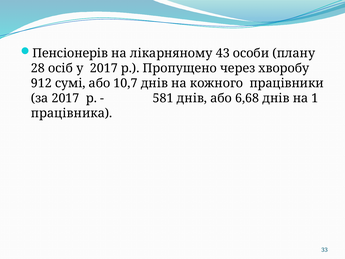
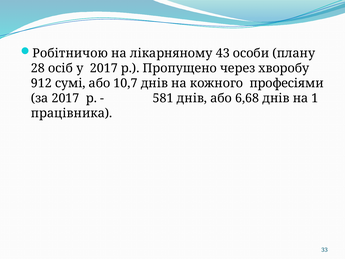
Пенсіонерів: Пенсіонерів -> Робітничою
працівники: працівники -> професіями
